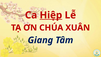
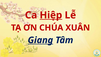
Giang underline: none -> present
